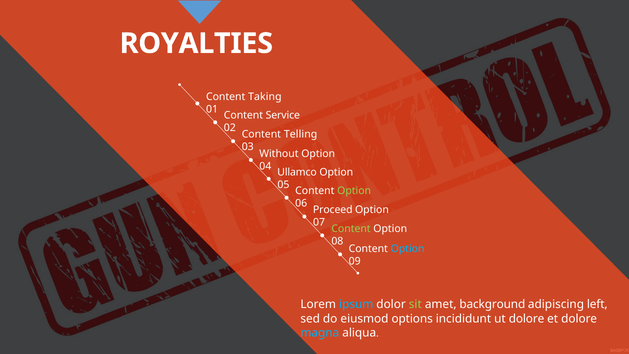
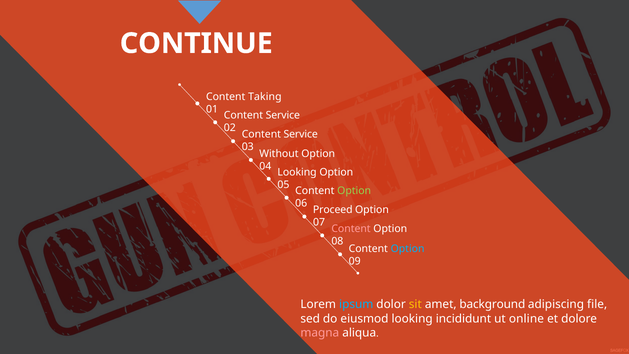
ROYALTIES: ROYALTIES -> CONTINUE
Telling at (301, 134): Telling -> Service
Ullamco at (297, 172): Ullamco -> Looking
Content at (351, 228) colour: light green -> pink
sit colour: light green -> yellow
left: left -> file
eiusmod options: options -> looking
ut dolore: dolore -> online
magna colour: light blue -> pink
